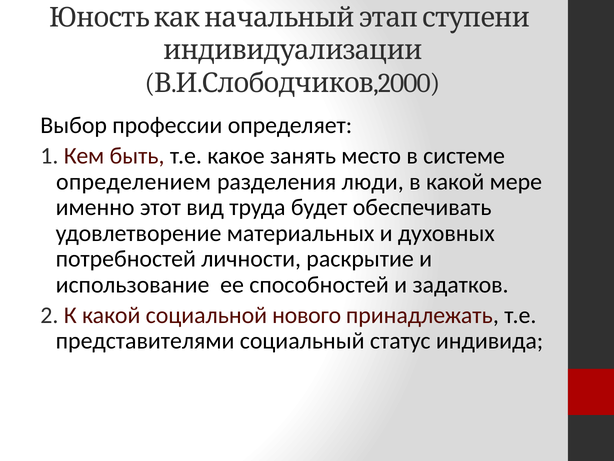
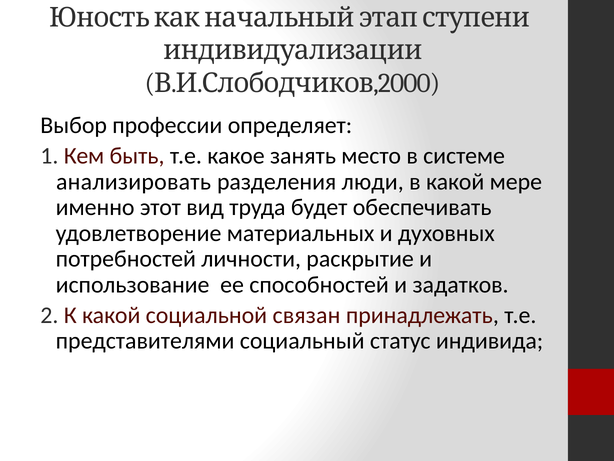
определением: определением -> анализировать
нового: нового -> связан
